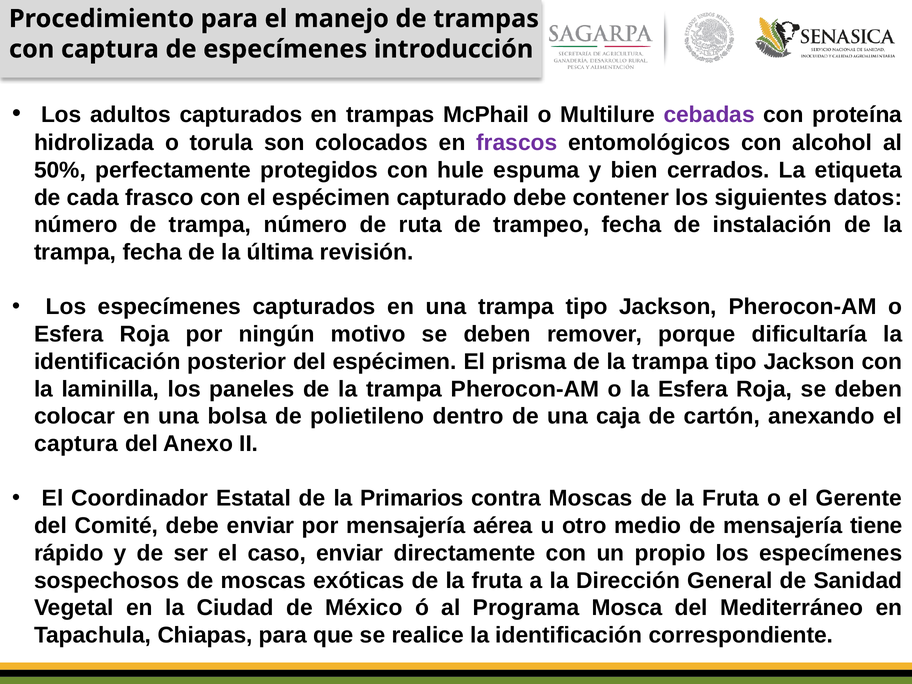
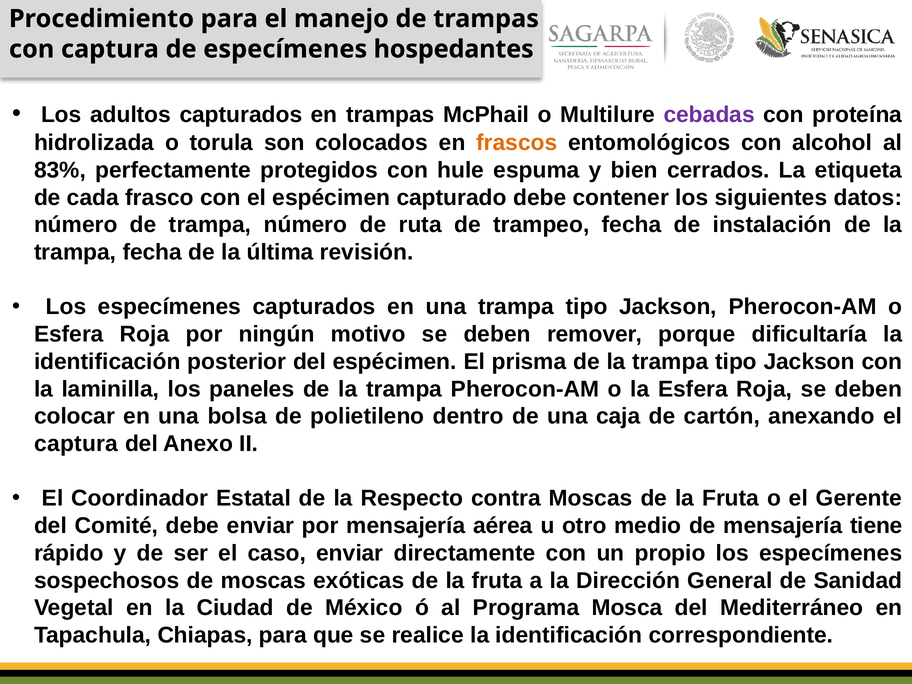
introducción: introducción -> hospedantes
frascos colour: purple -> orange
50%: 50% -> 83%
Primarios: Primarios -> Respecto
